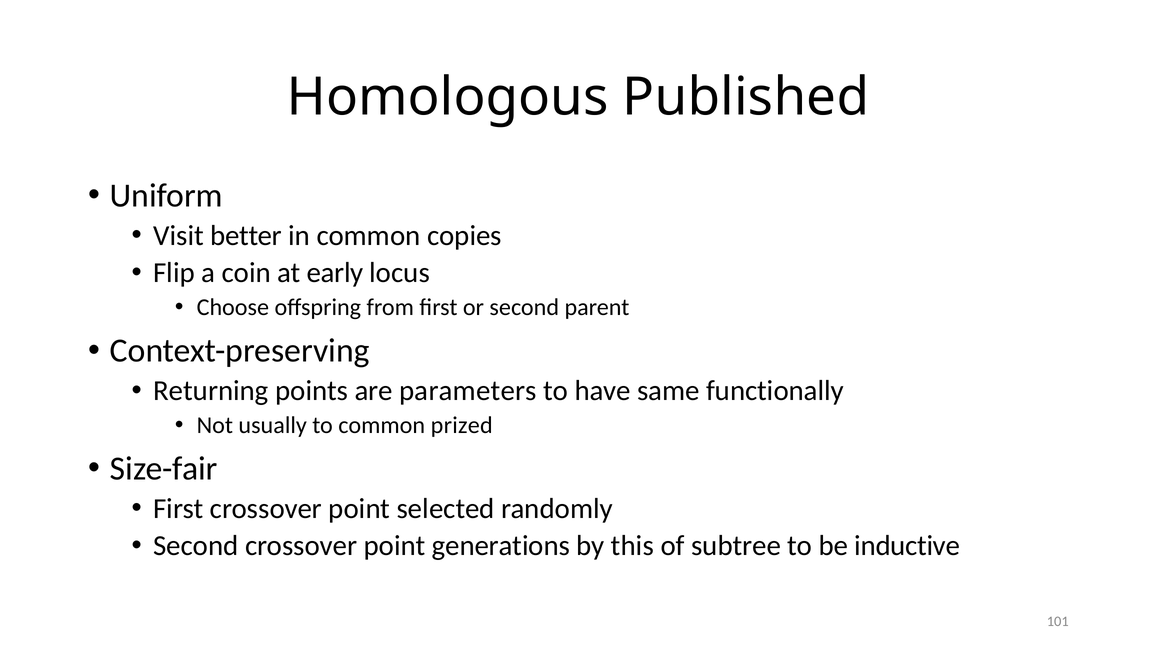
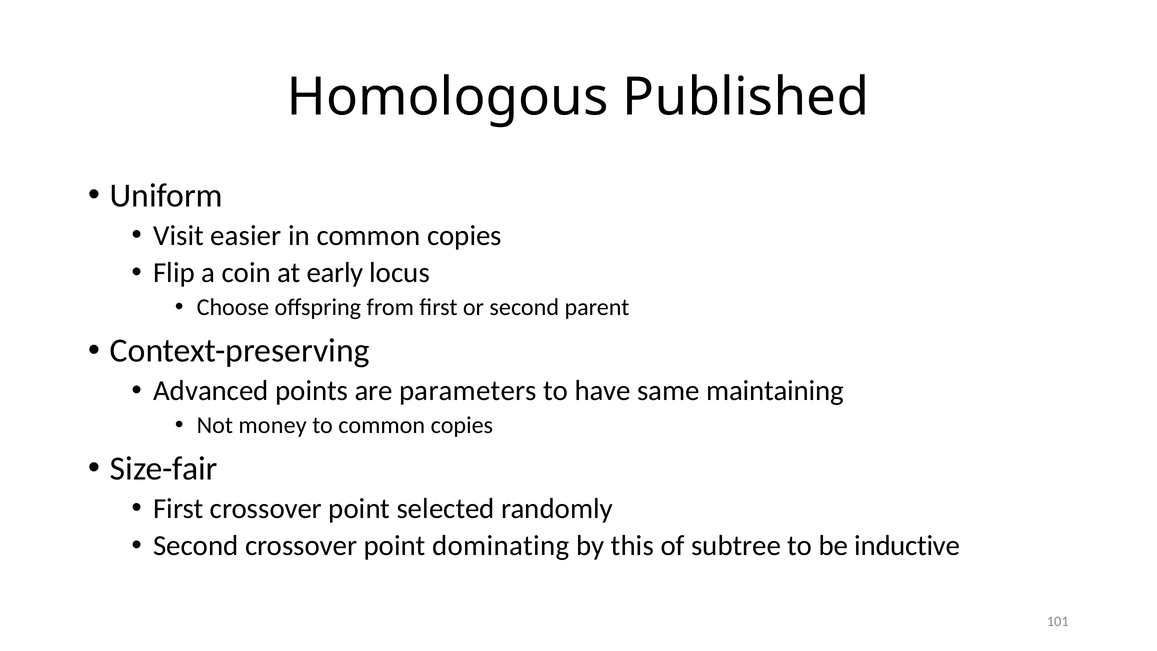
better: better -> easier
Returning: Returning -> Advanced
functionally: functionally -> maintaining
usually: usually -> money
to common prized: prized -> copies
generations: generations -> dominating
